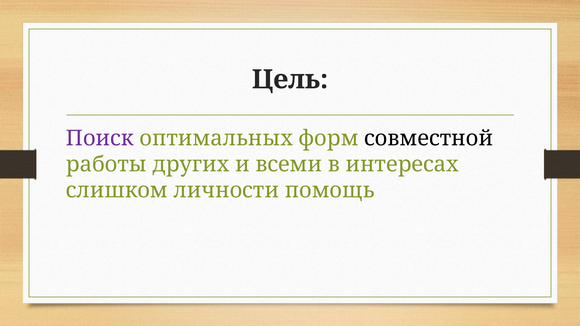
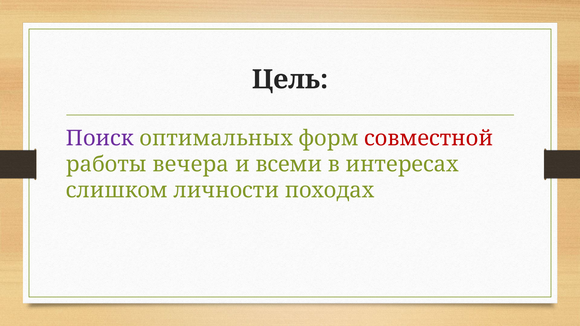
совместной colour: black -> red
других: других -> вечера
помощь: помощь -> походах
